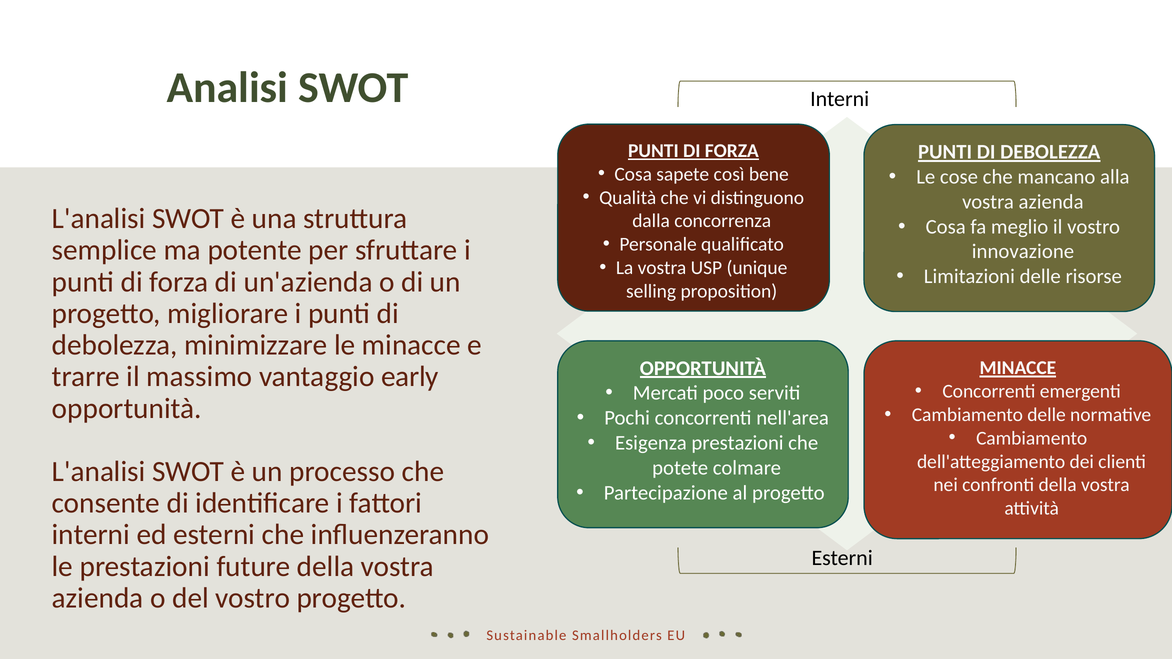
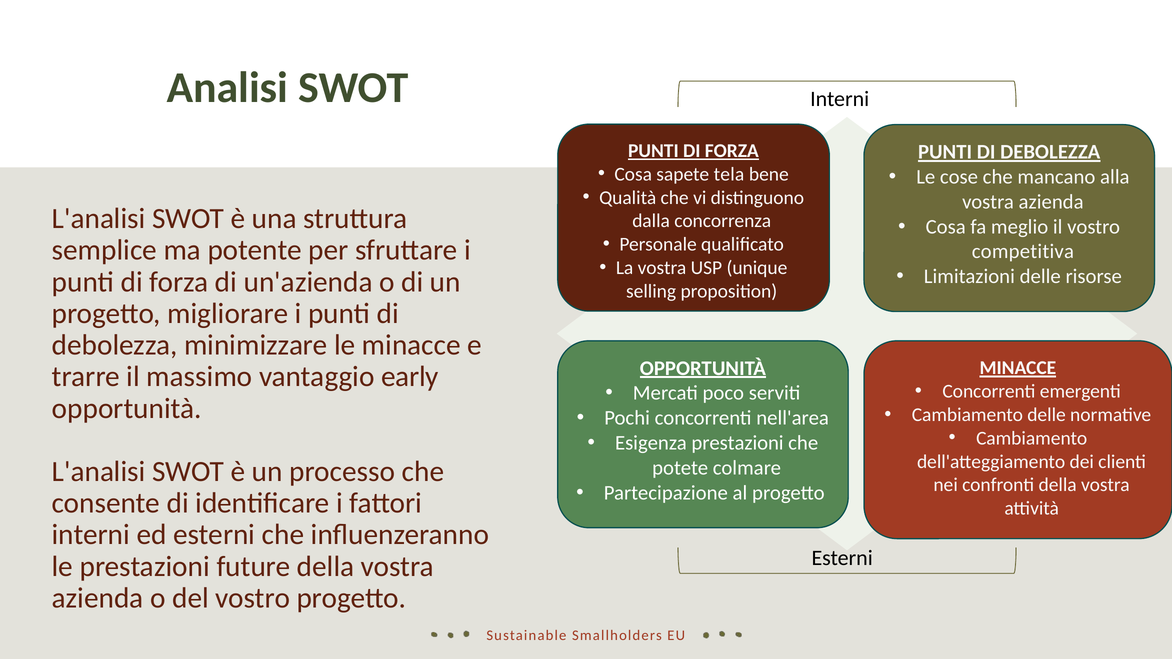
così: così -> tela
innovazione: innovazione -> competitiva
